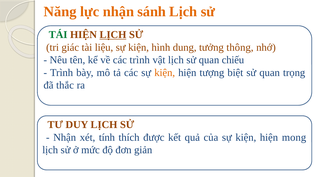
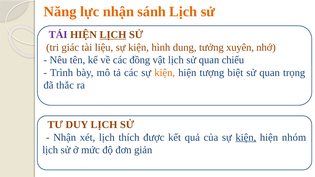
TÁI colour: green -> purple
thông: thông -> xuyên
các trình: trình -> đồng
xét tính: tính -> lịch
kiện at (246, 137) underline: none -> present
mong: mong -> nhóm
